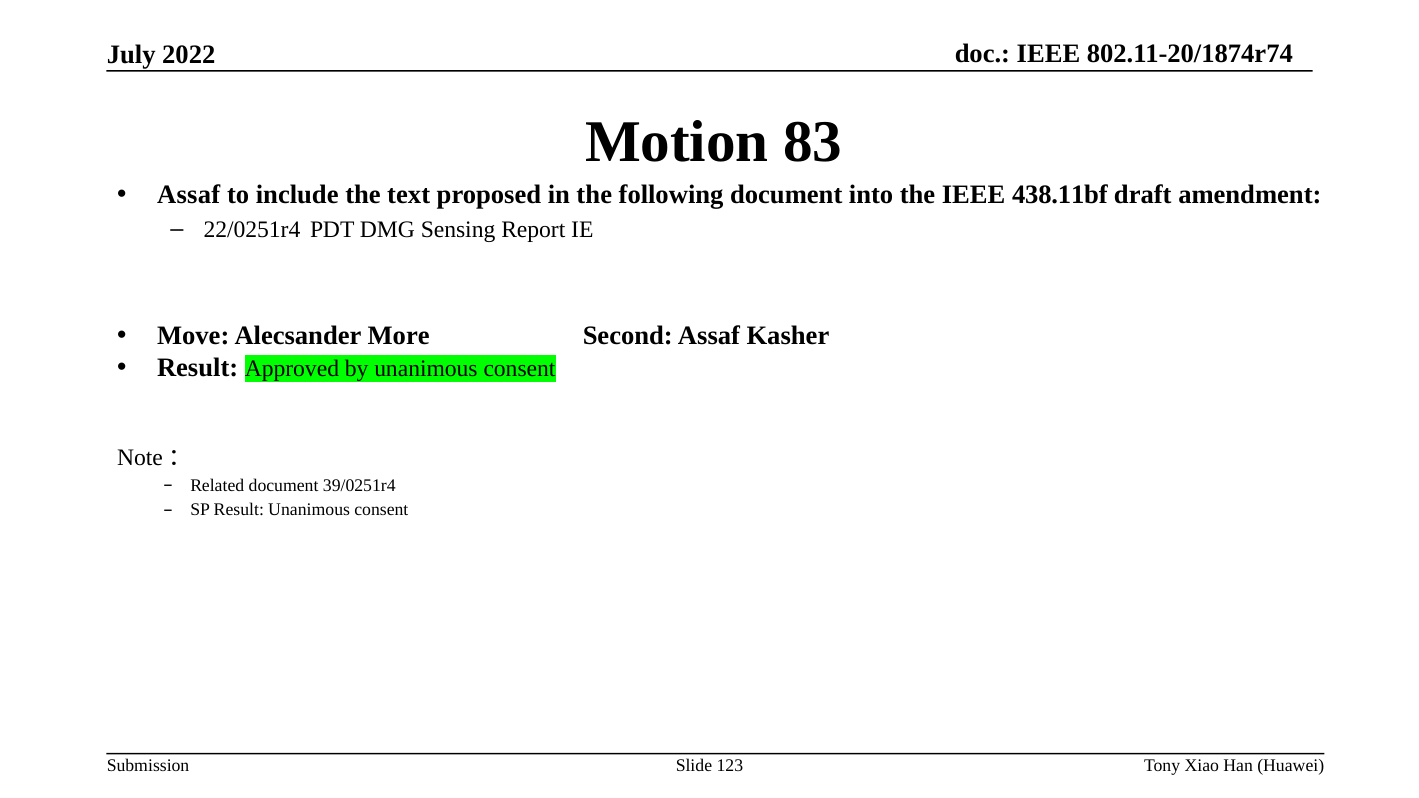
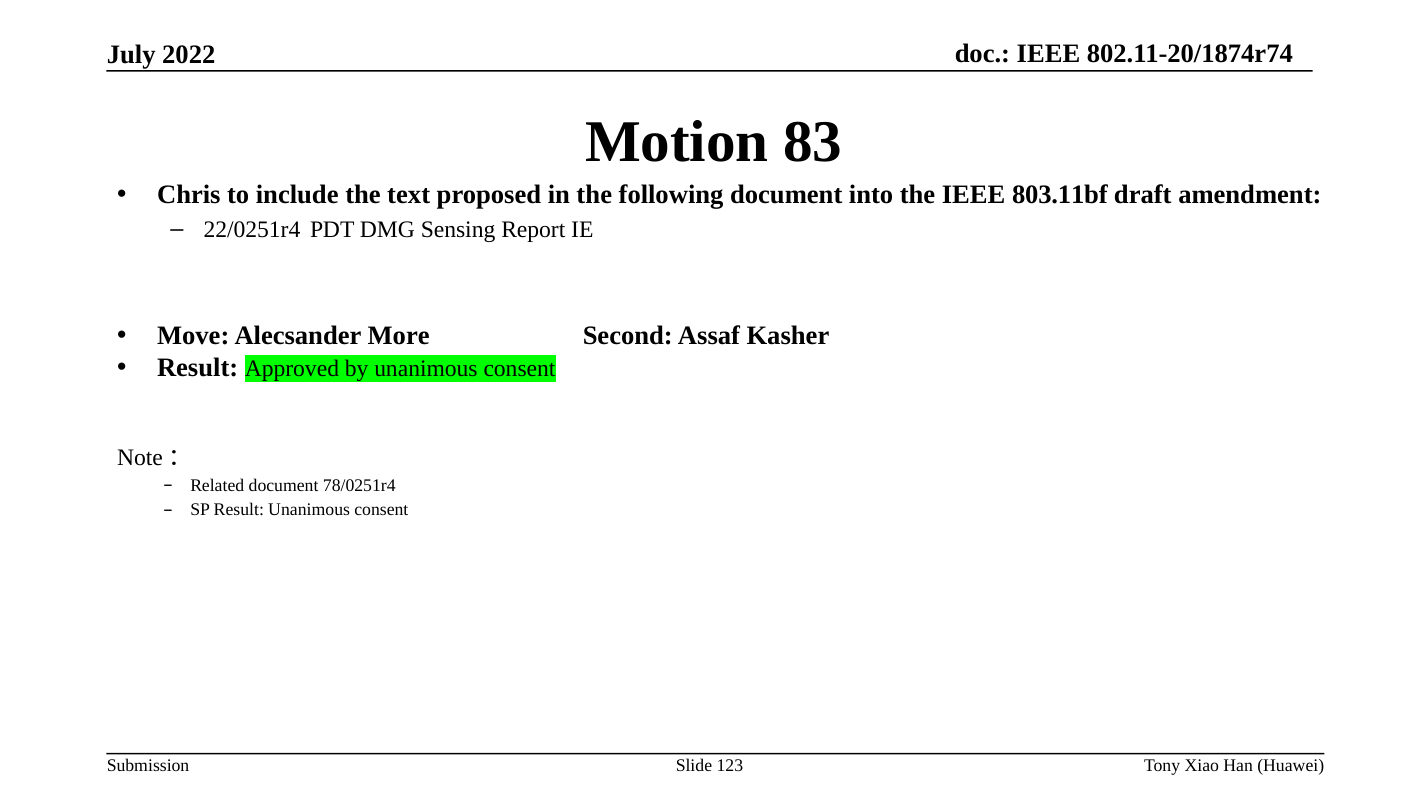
Assaf at (189, 195): Assaf -> Chris
438.11bf: 438.11bf -> 803.11bf
39/0251r4: 39/0251r4 -> 78/0251r4
